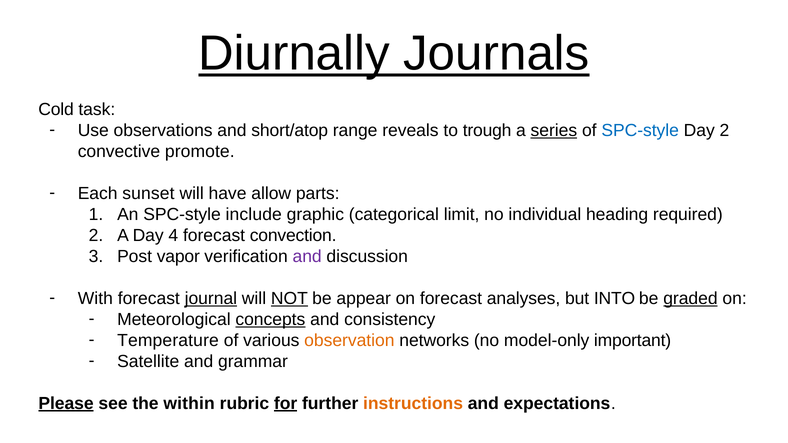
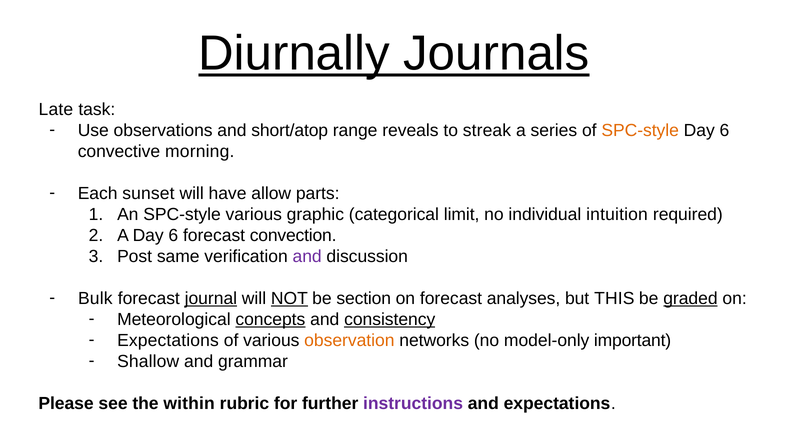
Cold: Cold -> Late
trough: trough -> streak
series underline: present -> none
SPC-style at (640, 130) colour: blue -> orange
2 at (724, 130): 2 -> 6
promote: promote -> morning
SPC-style include: include -> various
heading: heading -> intuition
A Day 4: 4 -> 6
vapor: vapor -> same
With: With -> Bulk
appear: appear -> section
INTO: INTO -> THIS
consistency underline: none -> present
Temperature at (168, 340): Temperature -> Expectations
Satellite: Satellite -> Shallow
Please underline: present -> none
for underline: present -> none
instructions colour: orange -> purple
